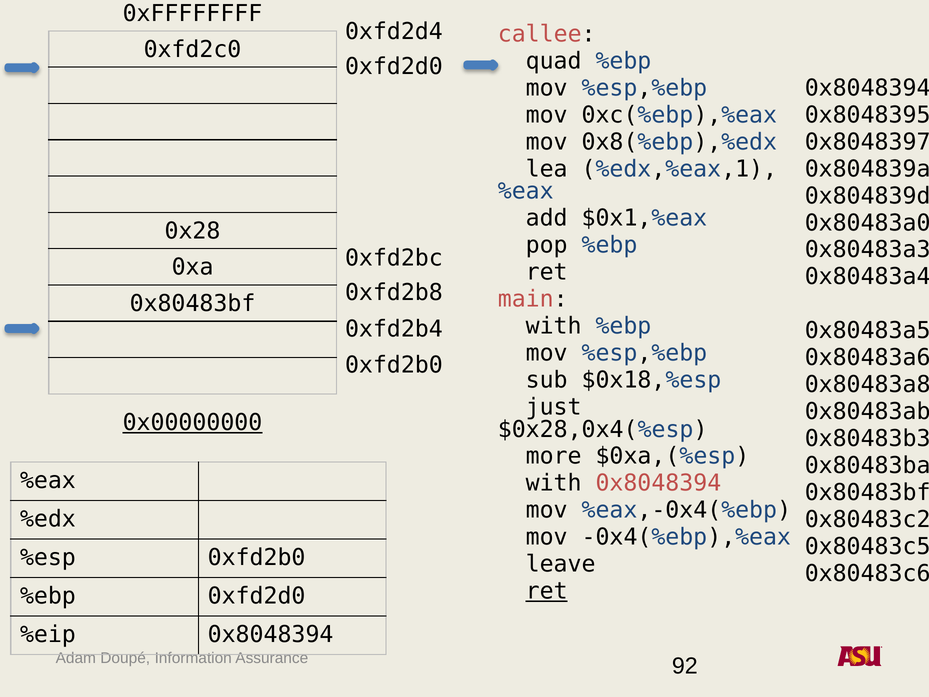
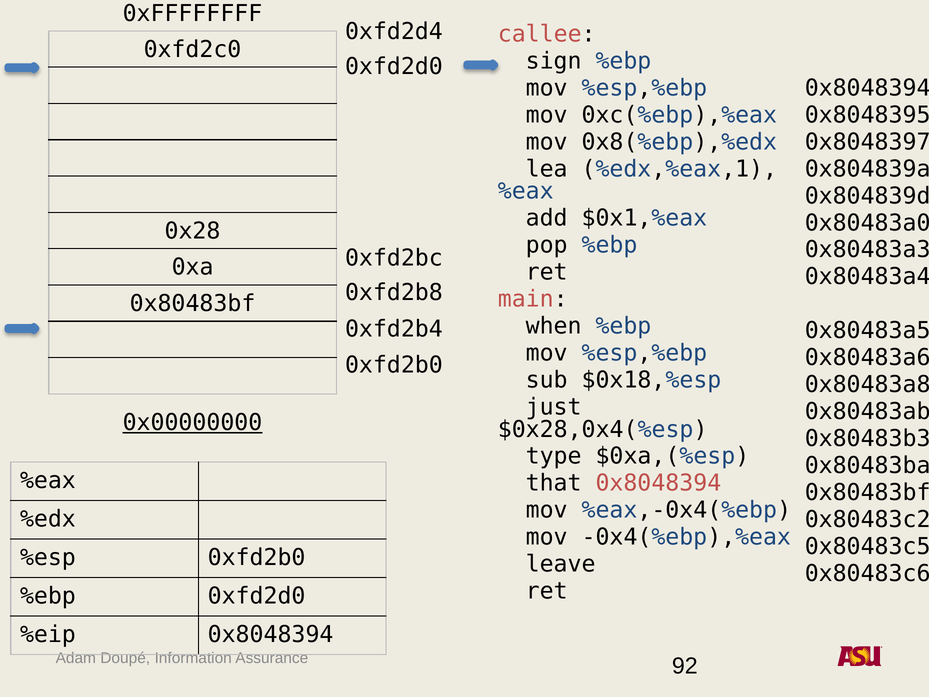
quad: quad -> sign
with at (554, 326): with -> when
more: more -> type
with at (554, 483): with -> that
ret at (547, 591) underline: present -> none
